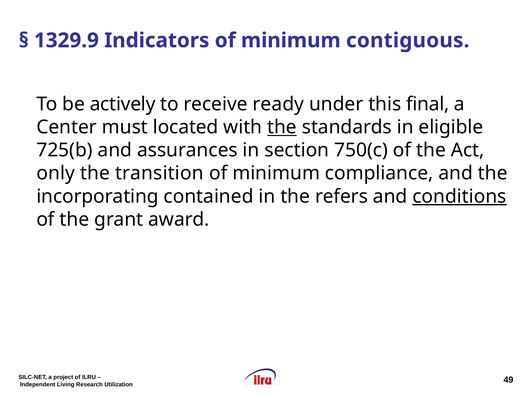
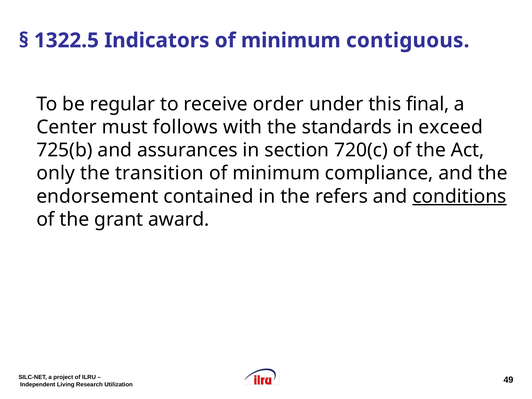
1329.9: 1329.9 -> 1322.5
actively: actively -> regular
ready: ready -> order
located: located -> follows
the at (282, 127) underline: present -> none
eligible: eligible -> exceed
750(c: 750(c -> 720(c
incorporating: incorporating -> endorsement
